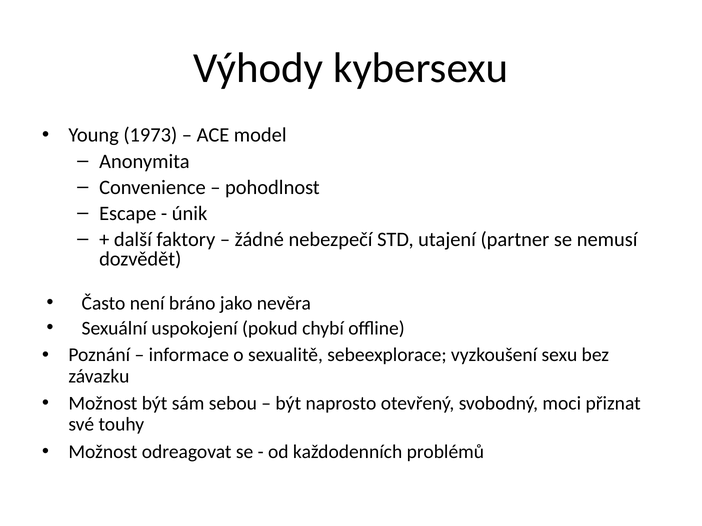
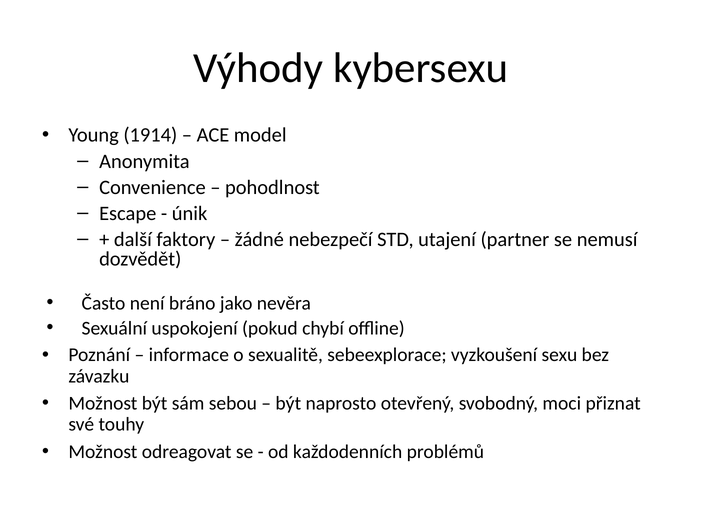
1973: 1973 -> 1914
